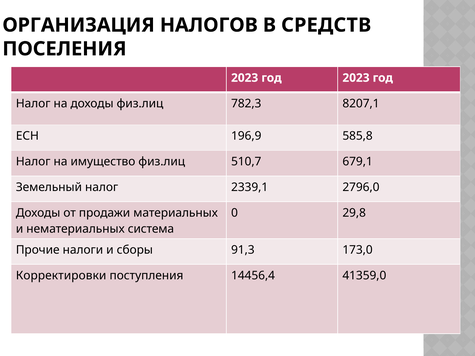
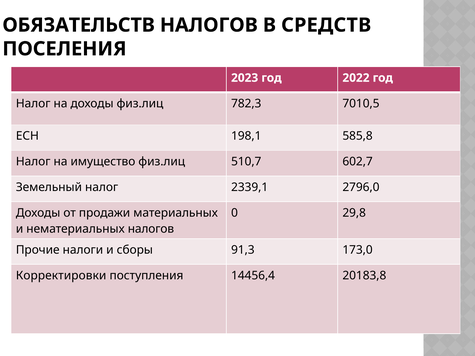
ОРГАНИЗАЦИЯ: ОРГАНИЗАЦИЯ -> ОБЯЗАТЕЛЬСТВ
год 2023: 2023 -> 2022
8207,1: 8207,1 -> 7010,5
196,9: 196,9 -> 198,1
679,1: 679,1 -> 602,7
нематериальных система: система -> налогов
41359,0: 41359,0 -> 20183,8
